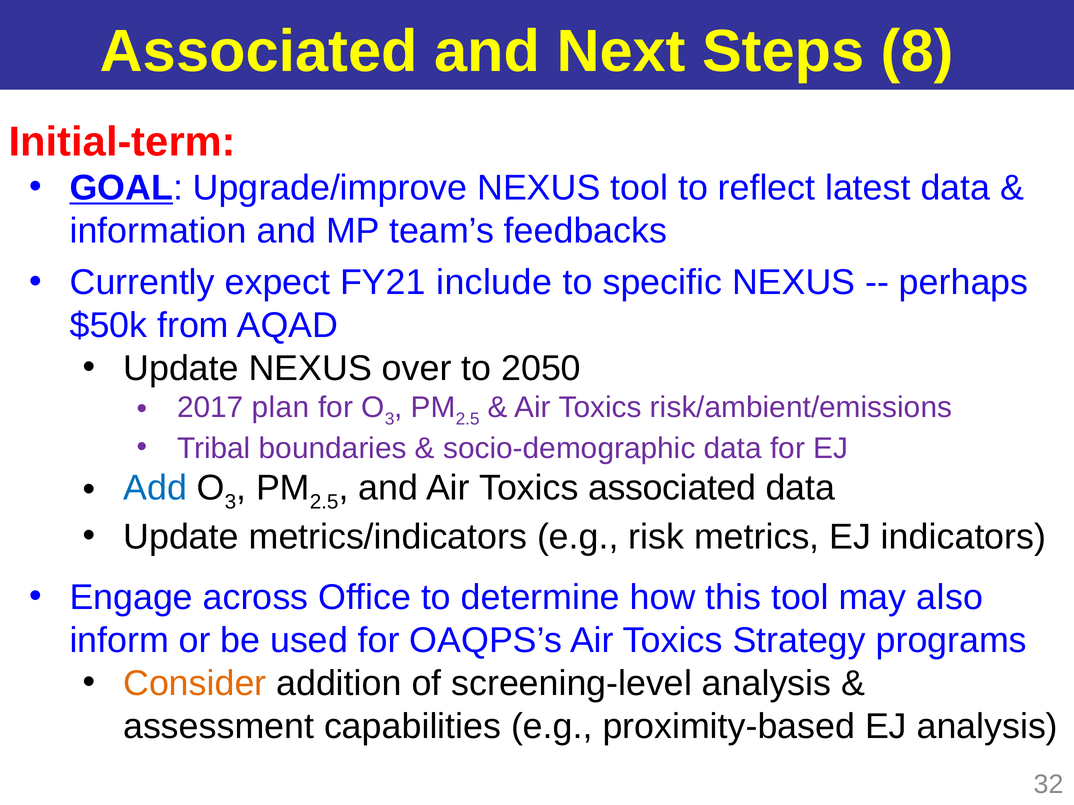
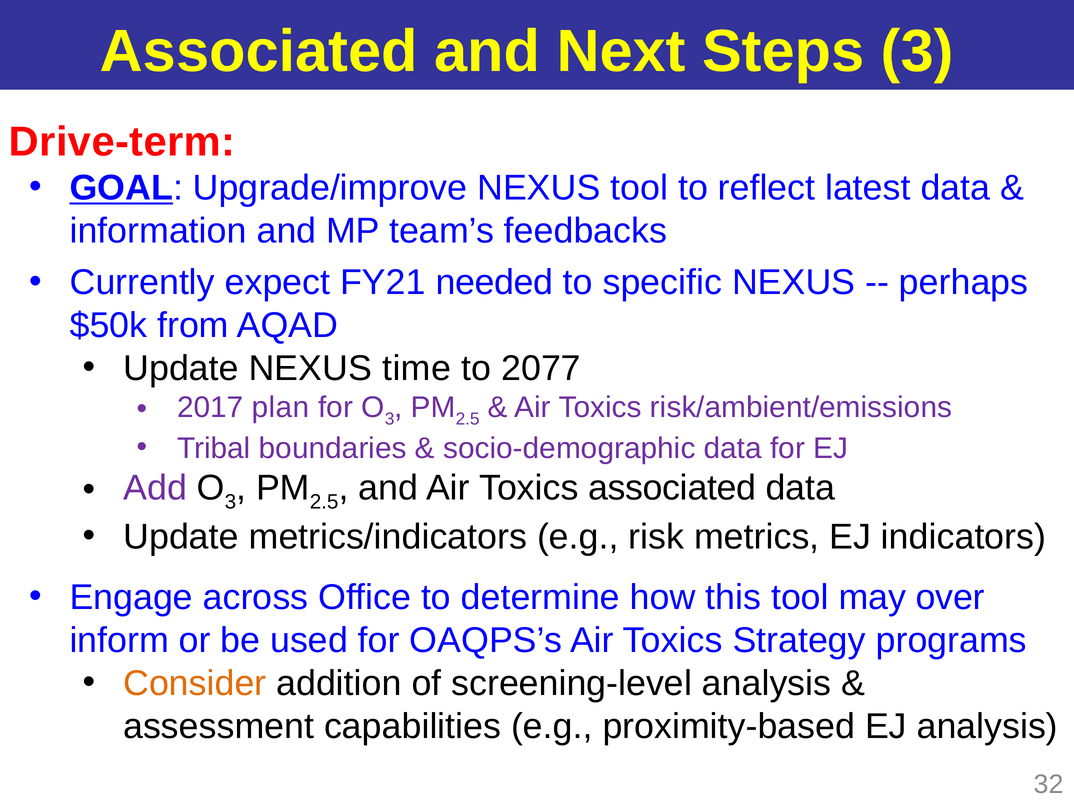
Steps 8: 8 -> 3
Initial-term: Initial-term -> Drive-term
include: include -> needed
over: over -> time
2050: 2050 -> 2077
Add colour: blue -> purple
also: also -> over
